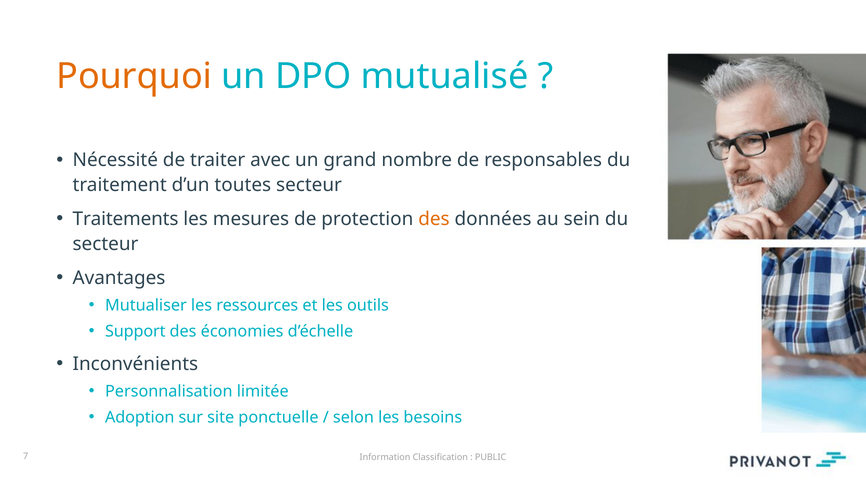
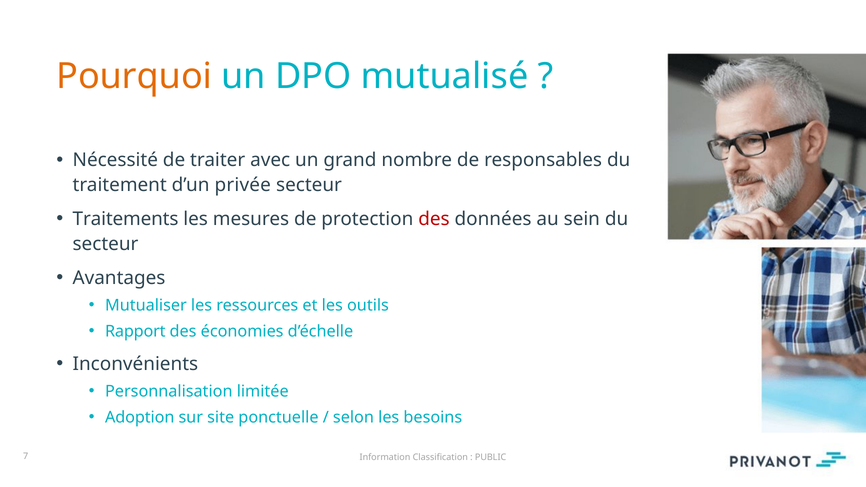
toutes: toutes -> privée
des at (434, 219) colour: orange -> red
Support: Support -> Rapport
